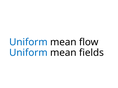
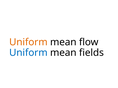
Uniform at (28, 42) colour: blue -> orange
